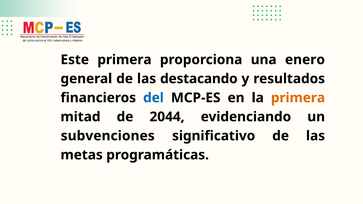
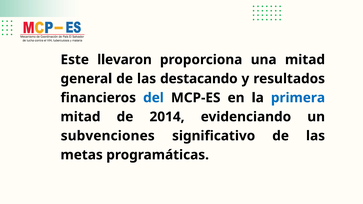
Este primera: primera -> llevaron
una enero: enero -> mitad
primera at (298, 98) colour: orange -> blue
2044: 2044 -> 2014
